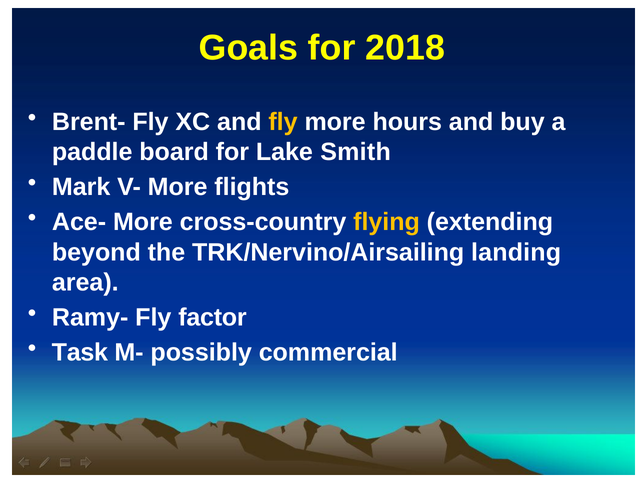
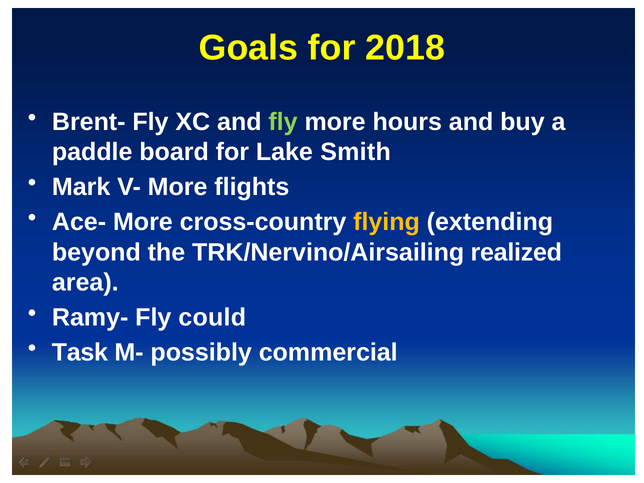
fly at (283, 122) colour: yellow -> light green
landing: landing -> realized
factor: factor -> could
